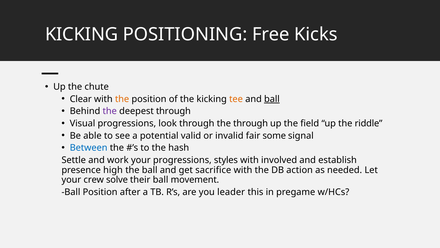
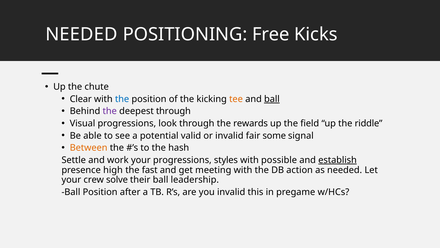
KICKING at (82, 34): KICKING -> NEEDED
the at (122, 99) colour: orange -> blue
the through: through -> rewards
Between colour: blue -> orange
involved: involved -> possible
establish underline: none -> present
the ball: ball -> fast
sacrifice: sacrifice -> meeting
movement: movement -> leadership
you leader: leader -> invalid
